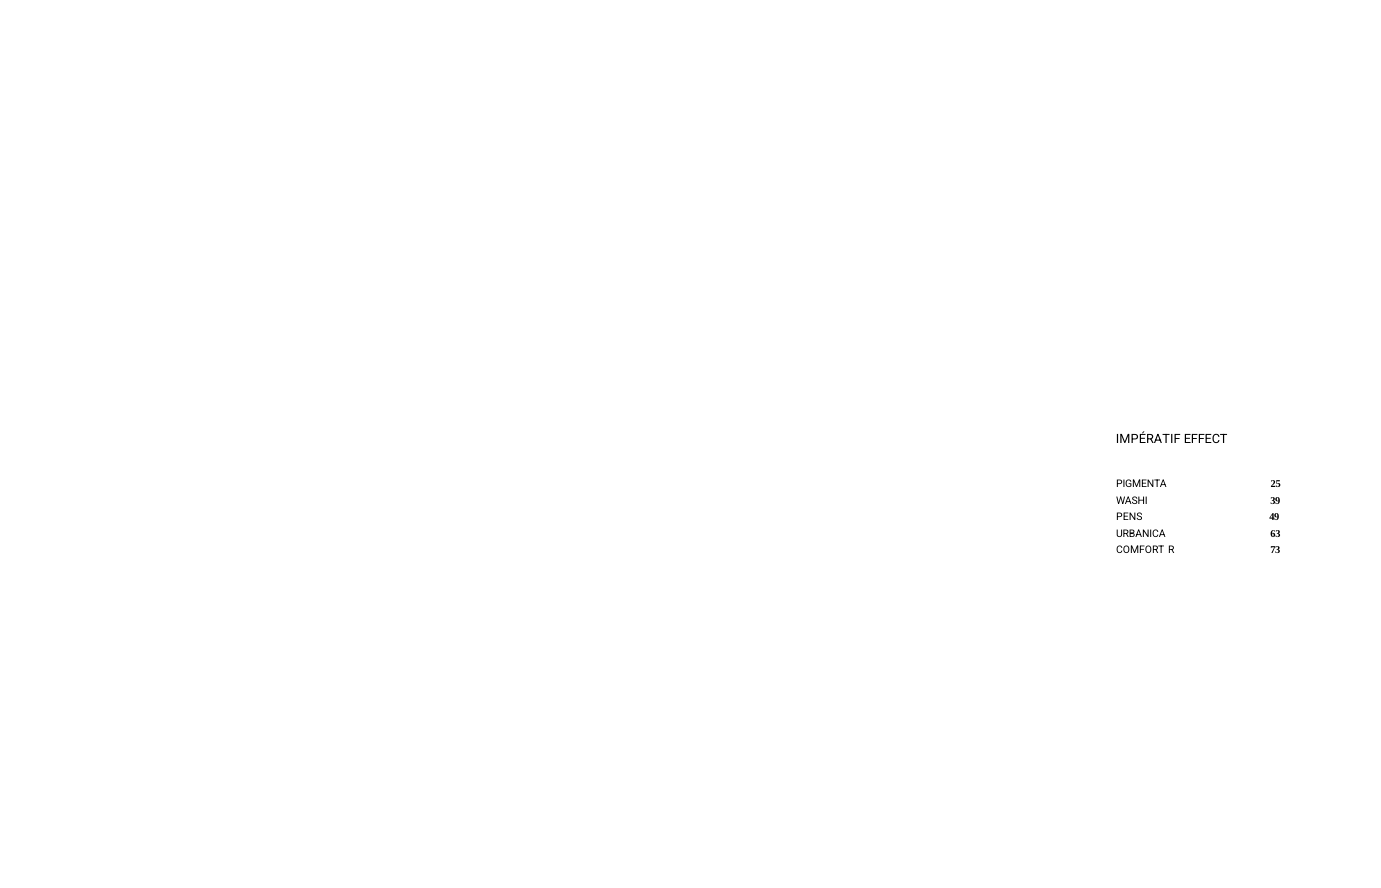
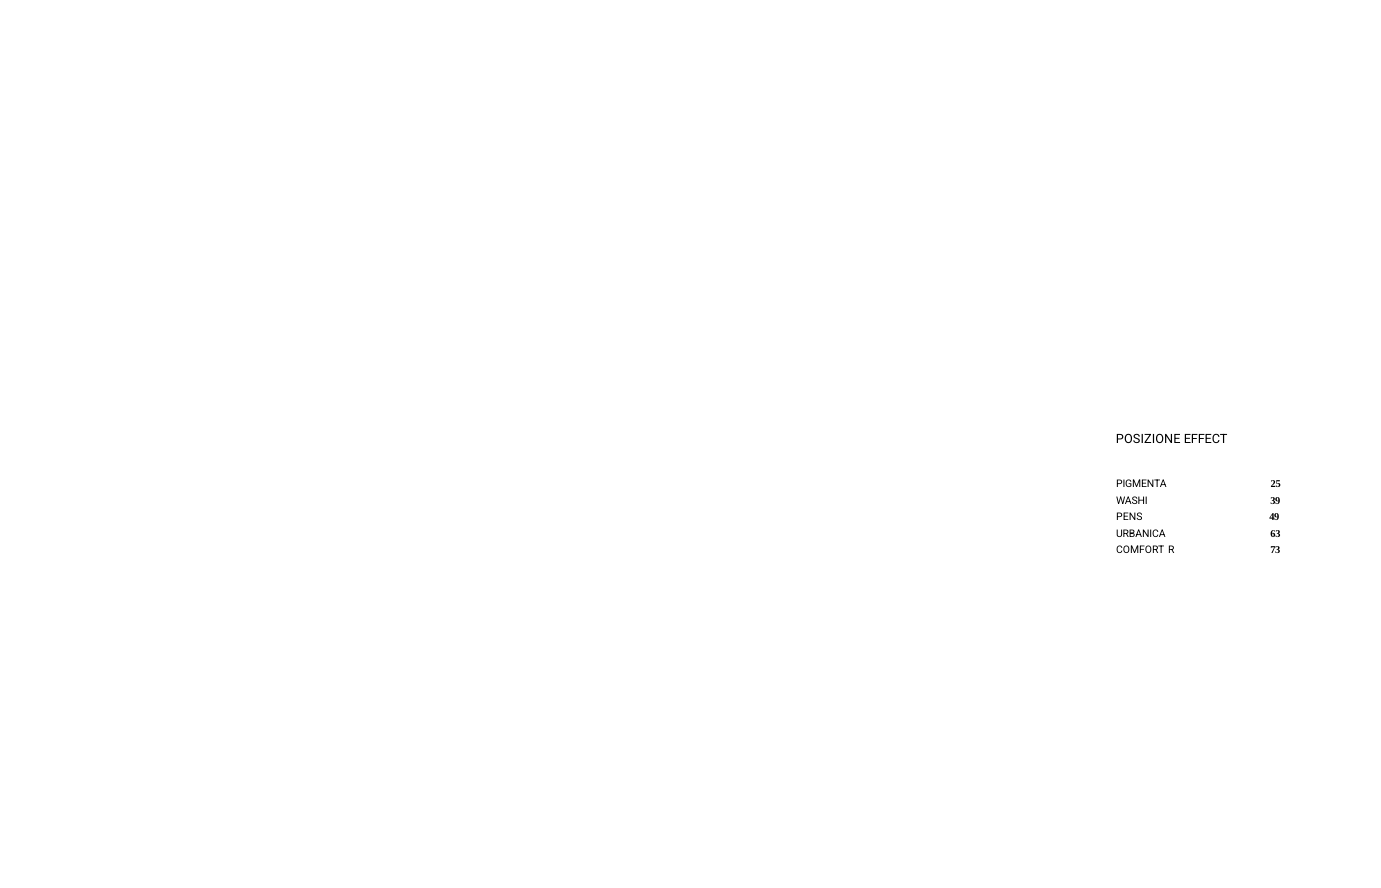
IMPÉRATIF: IMPÉRATIF -> POSIZIONE
